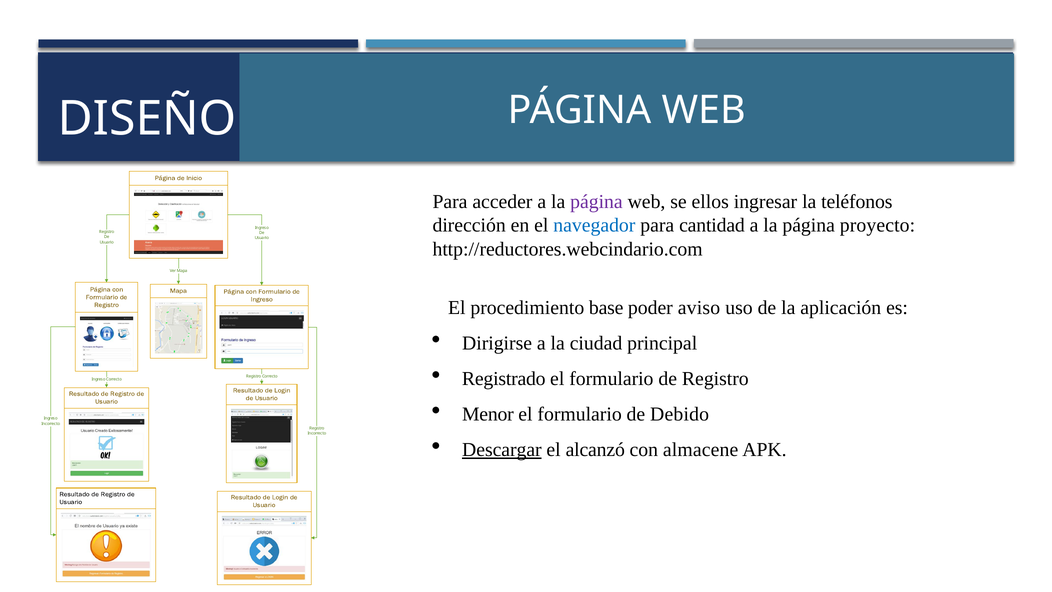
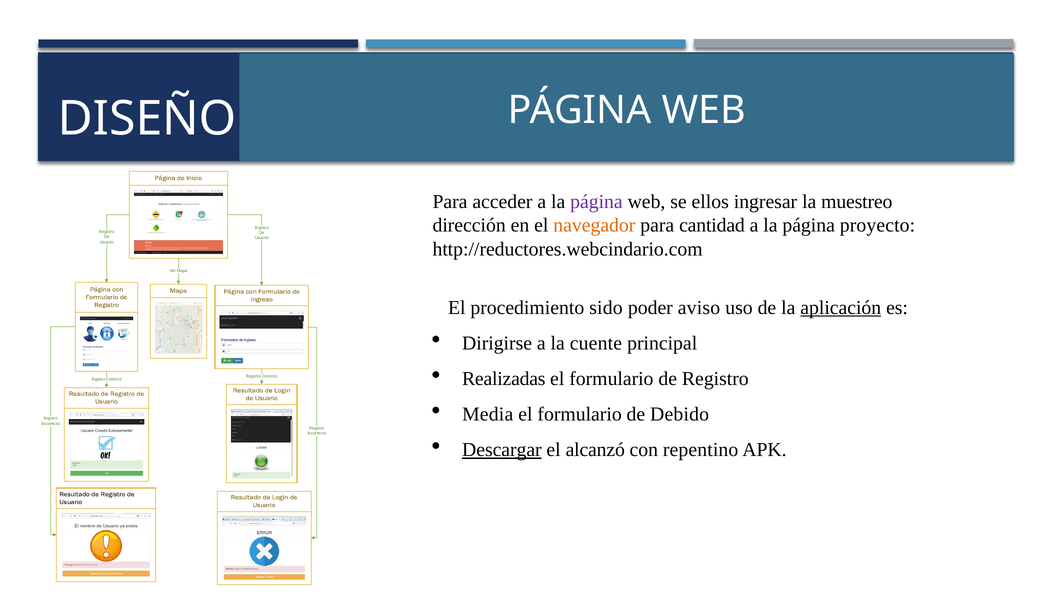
teléfonos: teléfonos -> muestreo
navegador colour: blue -> orange
base: base -> sido
aplicación underline: none -> present
ciudad: ciudad -> cuente
Registrado: Registrado -> Realizadas
Menor: Menor -> Media
almacene: almacene -> repentino
